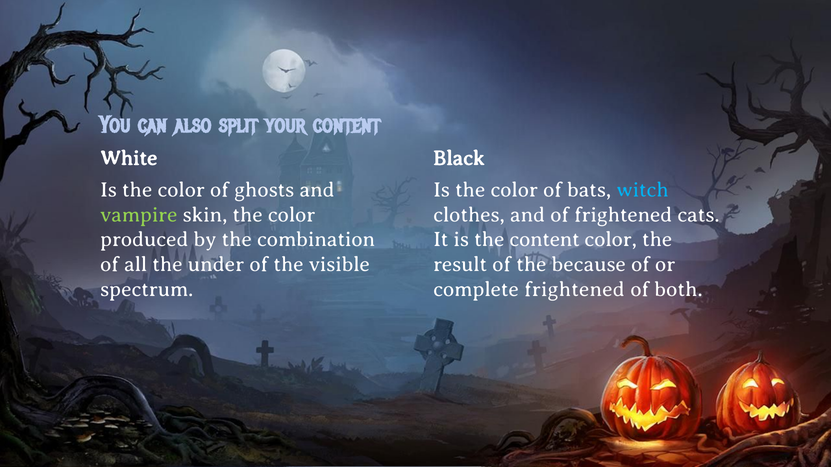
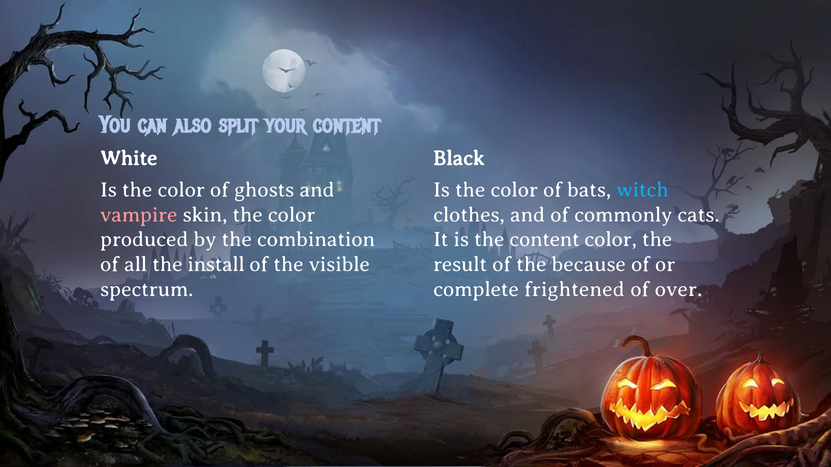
vampire colour: light green -> pink
of frightened: frightened -> commonly
under: under -> install
both: both -> over
